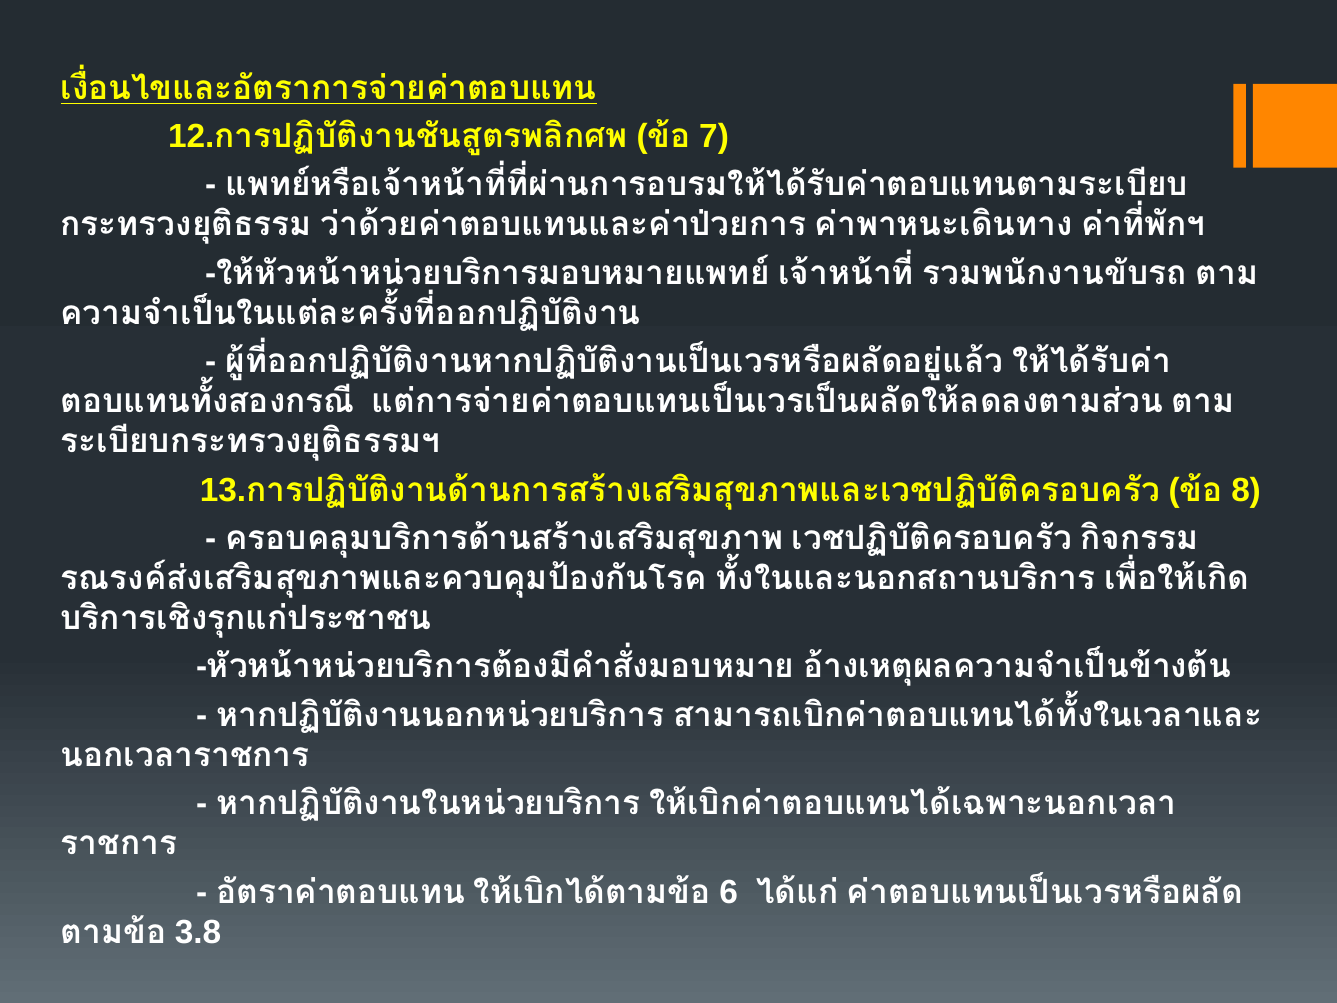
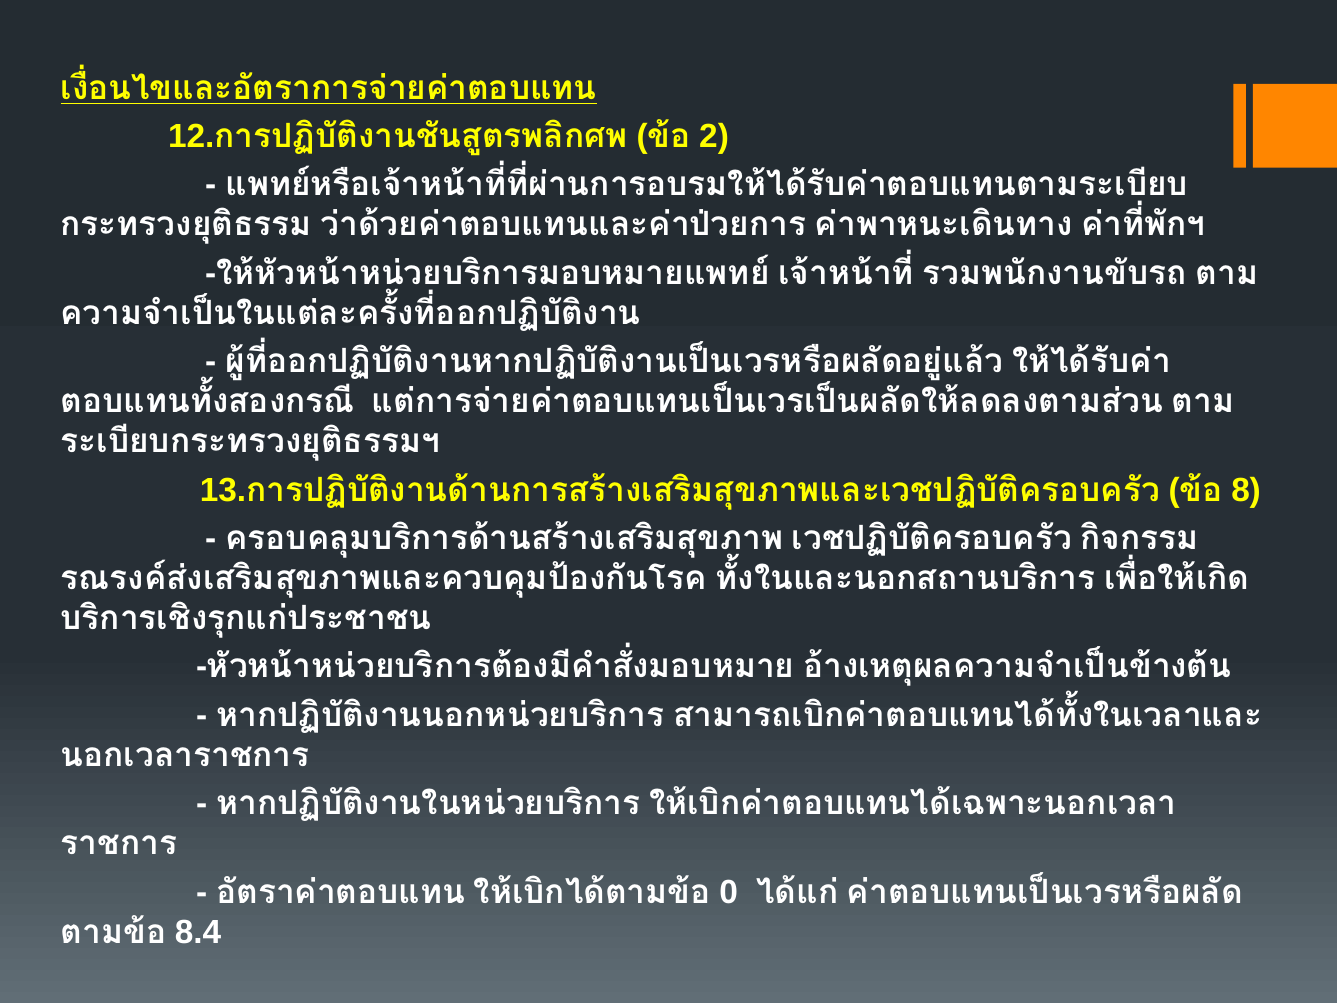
7: 7 -> 2
6: 6 -> 0
3.8: 3.8 -> 8.4
